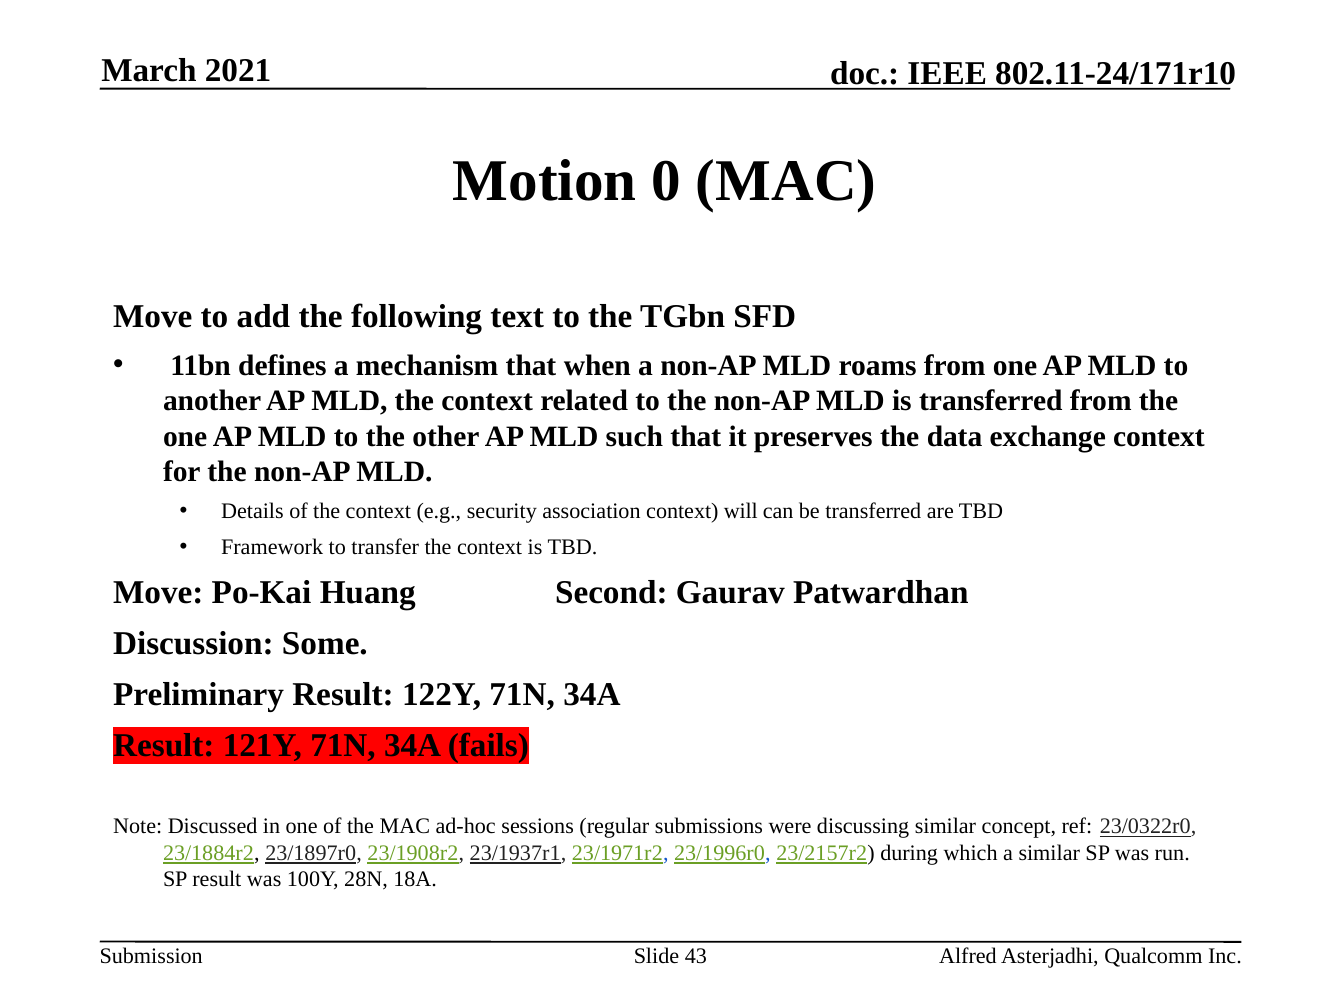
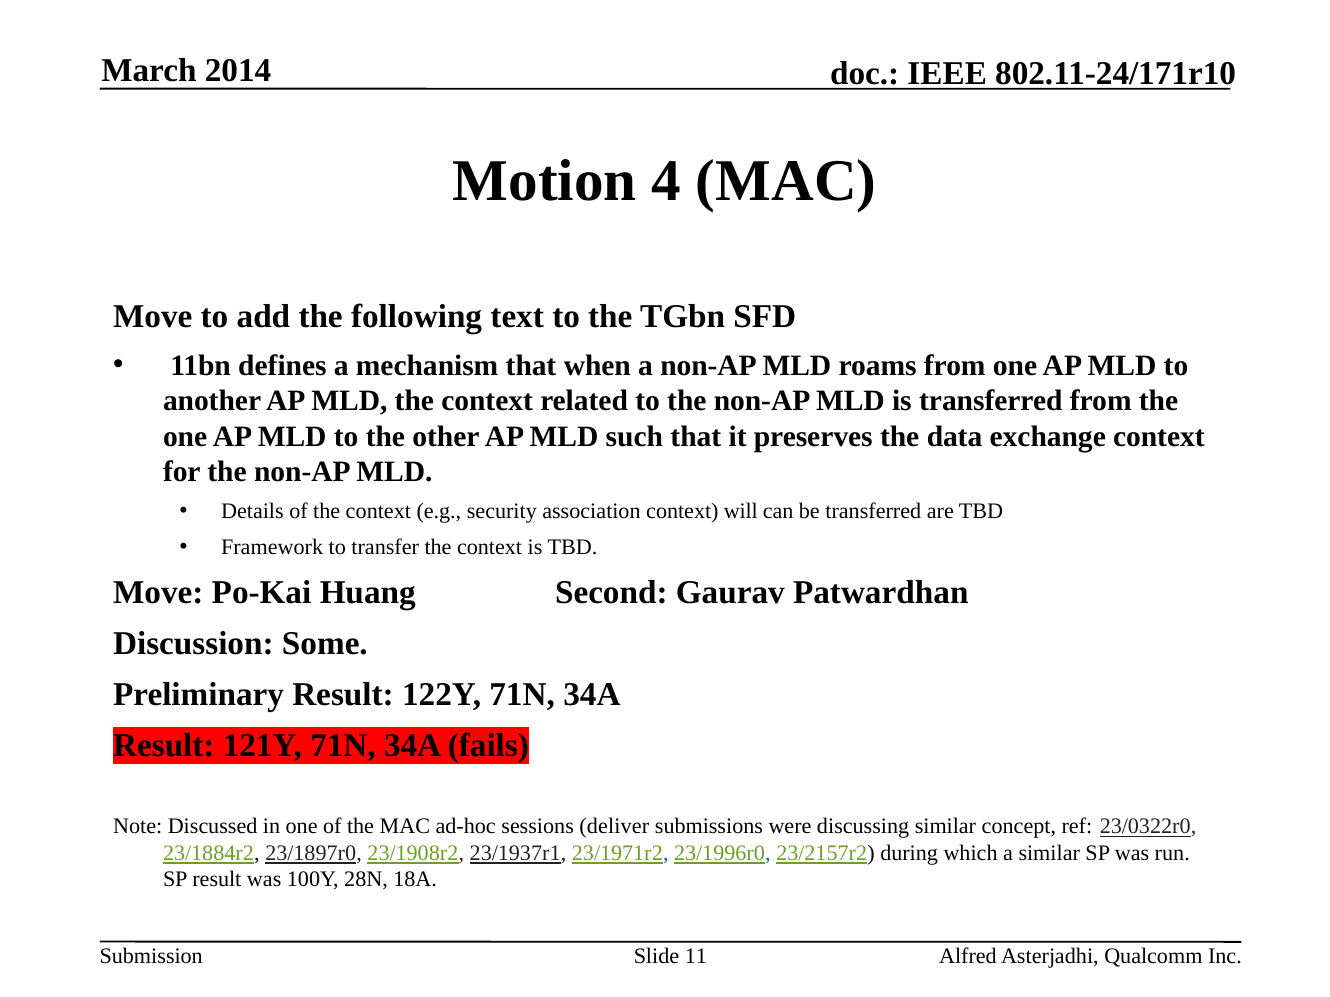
2021: 2021 -> 2014
0: 0 -> 4
regular: regular -> deliver
43: 43 -> 11
